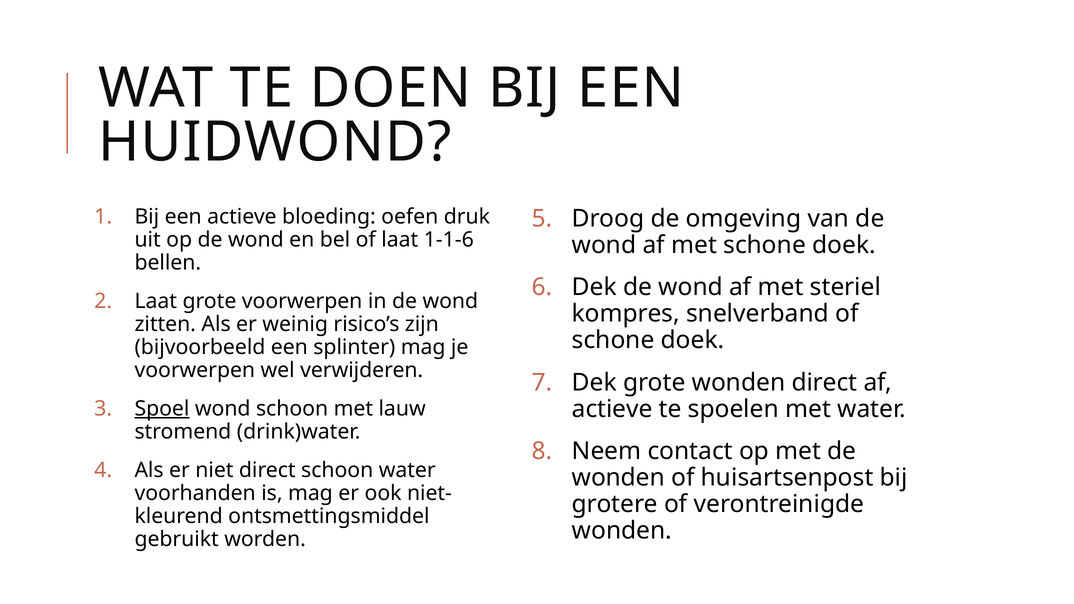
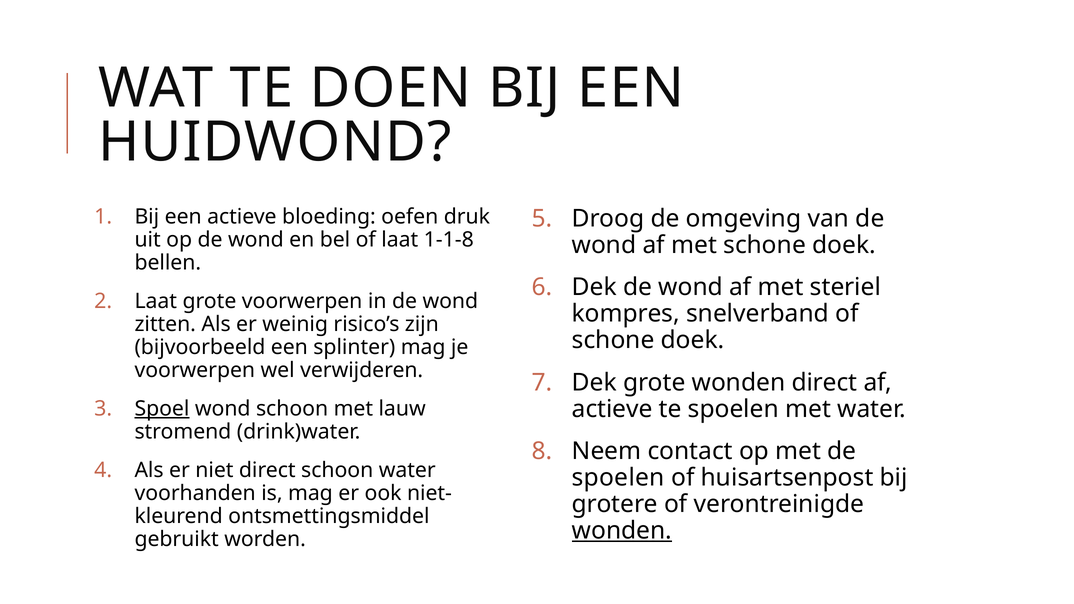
1-1-6: 1-1-6 -> 1-1-8
wonden at (618, 478): wonden -> spoelen
wonden at (622, 531) underline: none -> present
